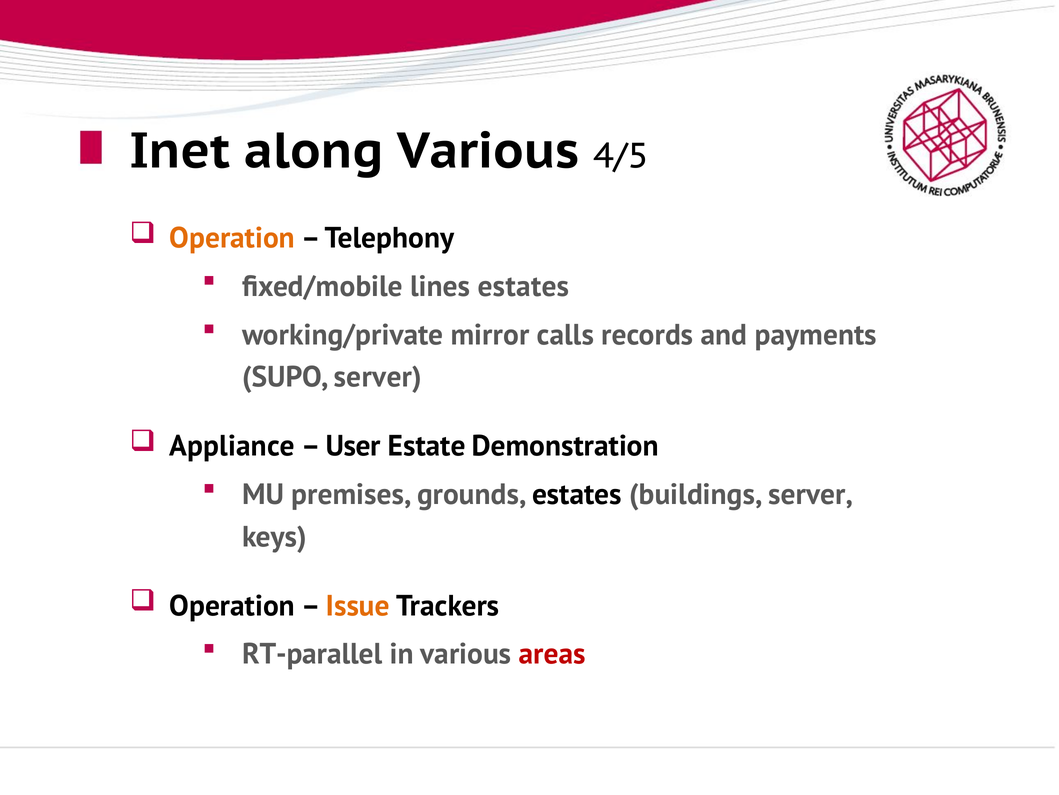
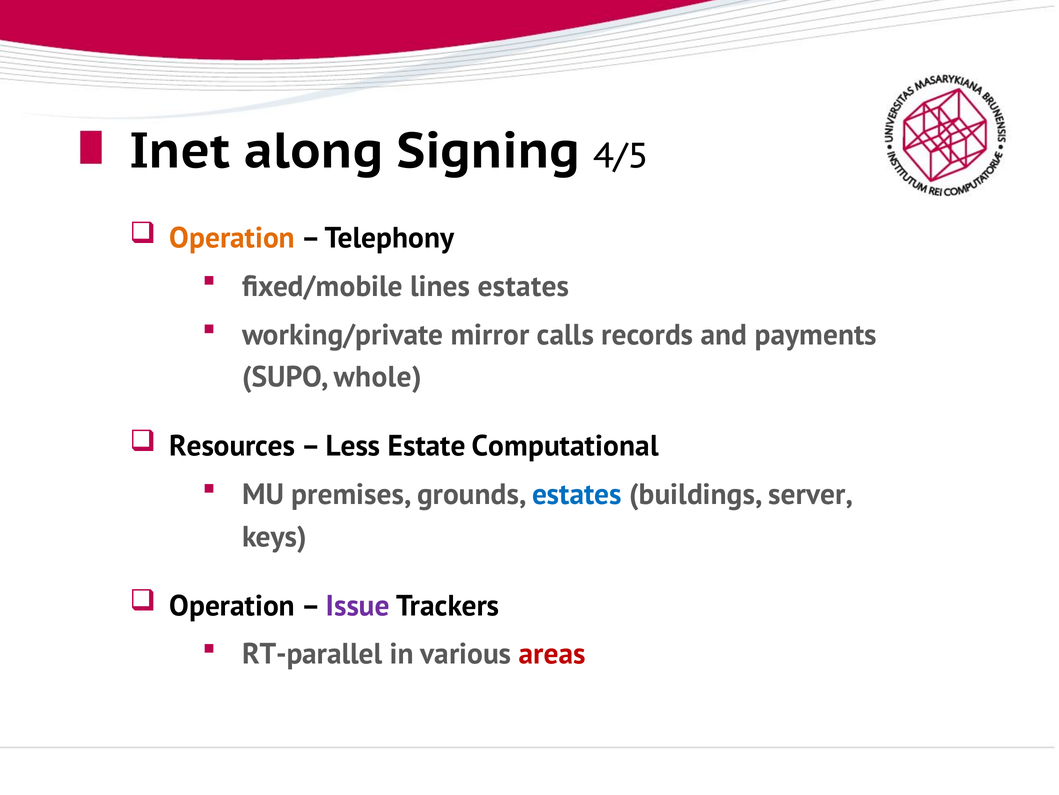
along Various: Various -> Signing
SUPO server: server -> whole
Appliance: Appliance -> Resources
User: User -> Less
Demonstration: Demonstration -> Computational
estates at (577, 494) colour: black -> blue
Issue colour: orange -> purple
